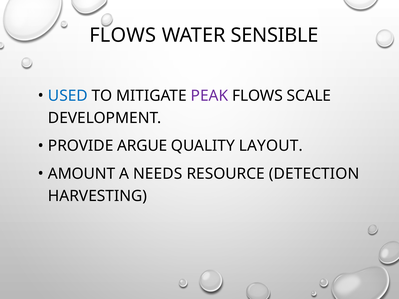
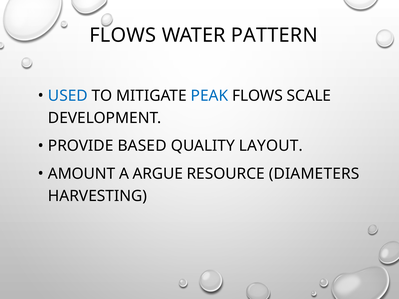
SENSIBLE: SENSIBLE -> PATTERN
PEAK colour: purple -> blue
ARGUE: ARGUE -> BASED
NEEDS: NEEDS -> ARGUE
DETECTION: DETECTION -> DIAMETERS
